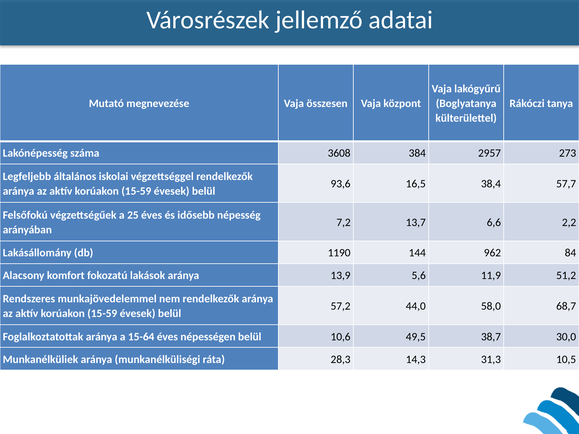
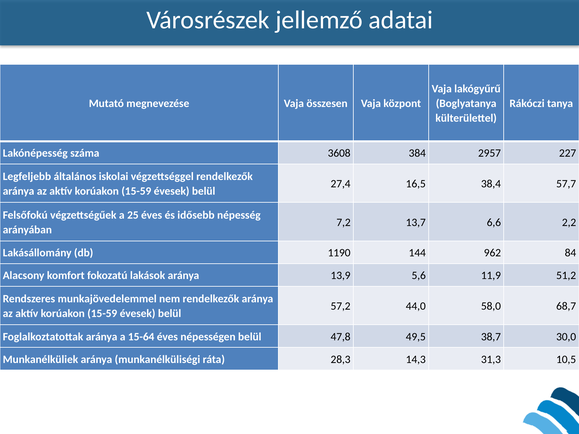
273: 273 -> 227
93,6: 93,6 -> 27,4
10,6: 10,6 -> 47,8
